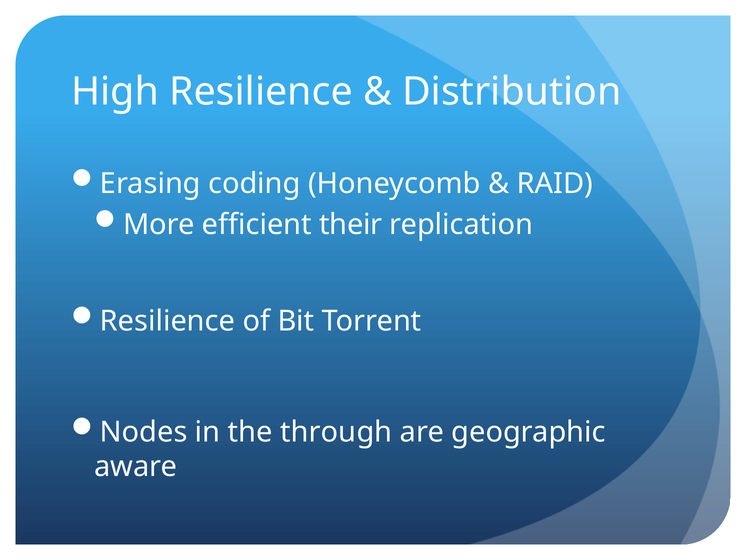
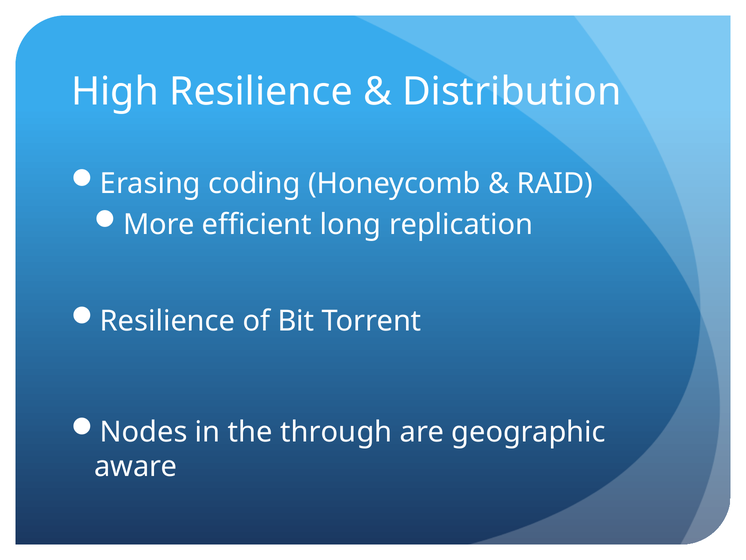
their: their -> long
